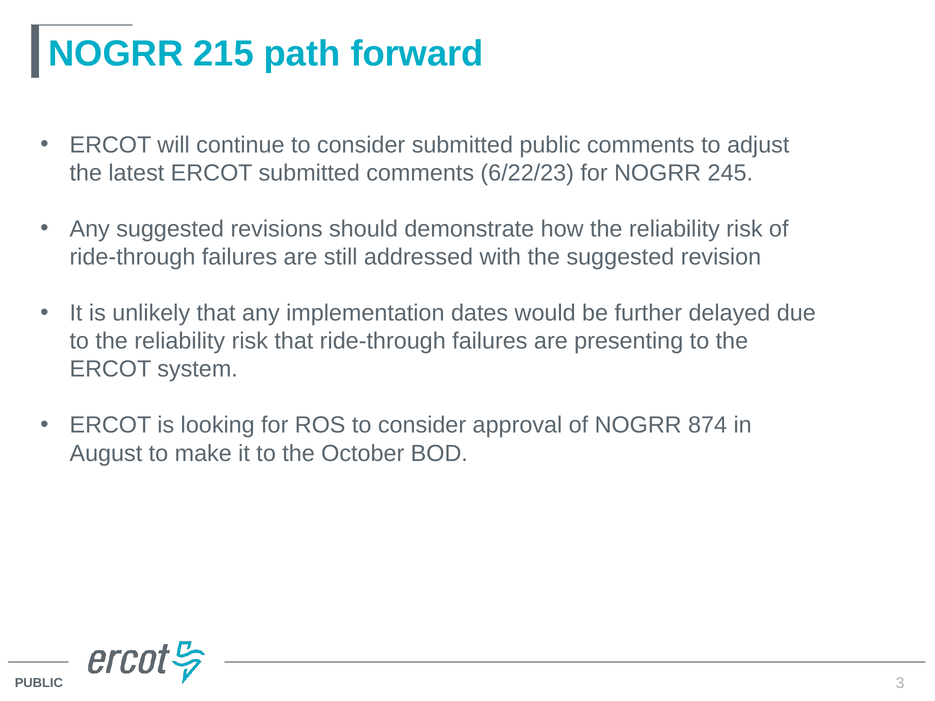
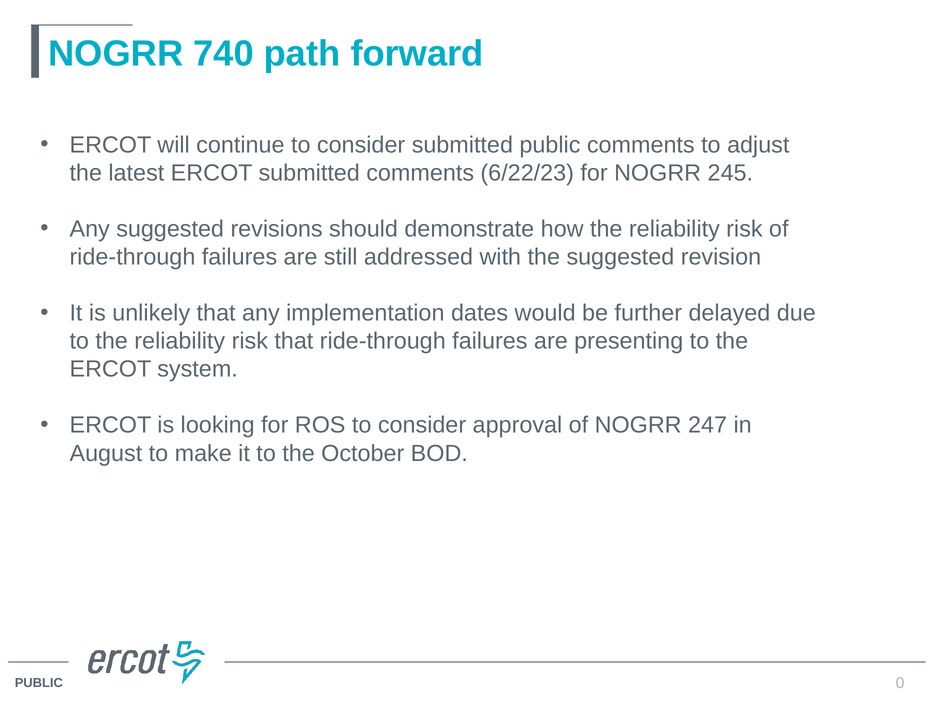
215: 215 -> 740
874: 874 -> 247
3: 3 -> 0
